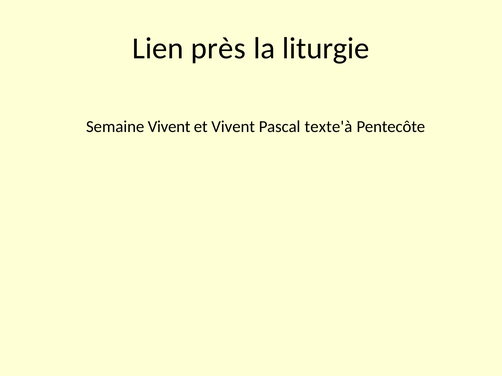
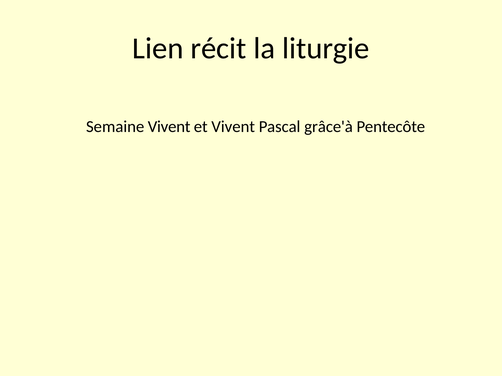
près: près -> récit
texte'à: texte'à -> grâce'à
